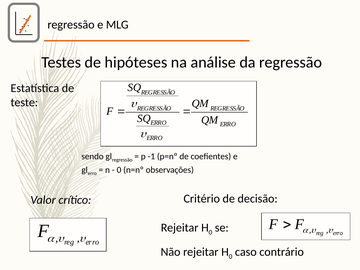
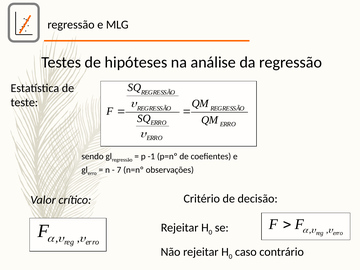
0 at (119, 170): 0 -> 7
